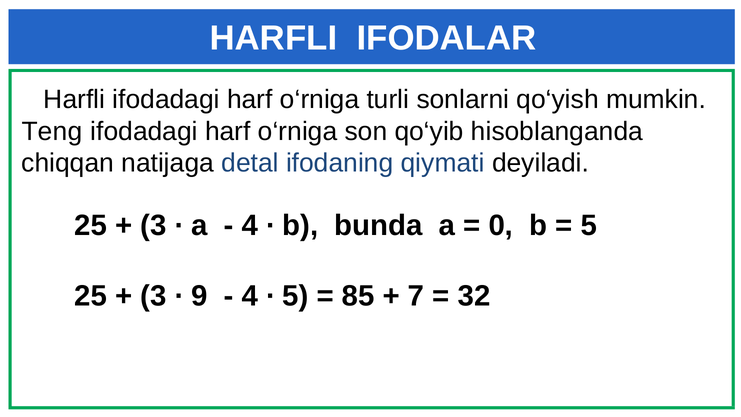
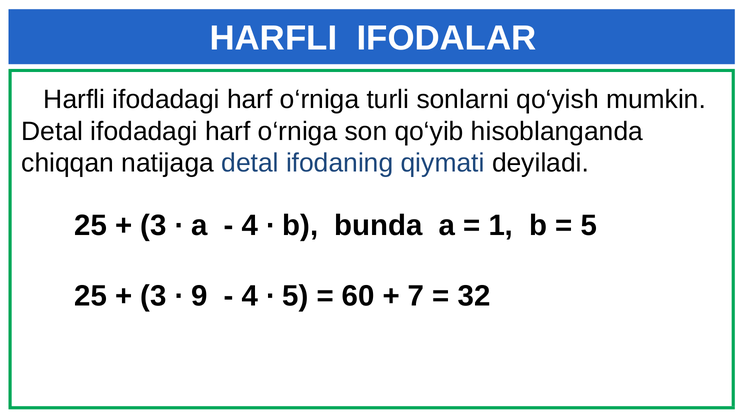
Teng at (52, 131): Teng -> Detal
0: 0 -> 1
85: 85 -> 60
